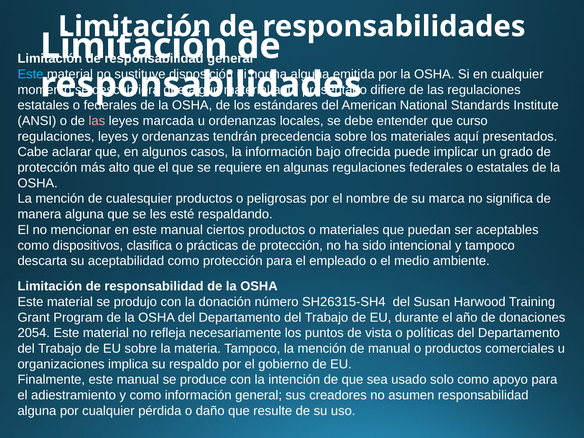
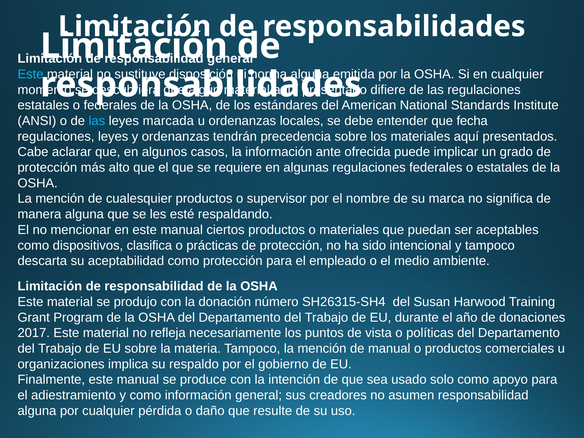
las at (97, 121) colour: pink -> light blue
curso: curso -> fecha
bajo: bajo -> ante
peligrosas: peligrosas -> supervisor
2054: 2054 -> 2017
